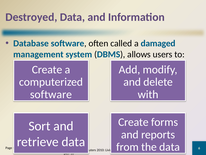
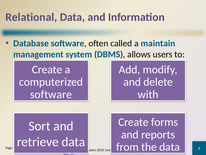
Destroyed: Destroyed -> Relational
damaged: damaged -> maintain
